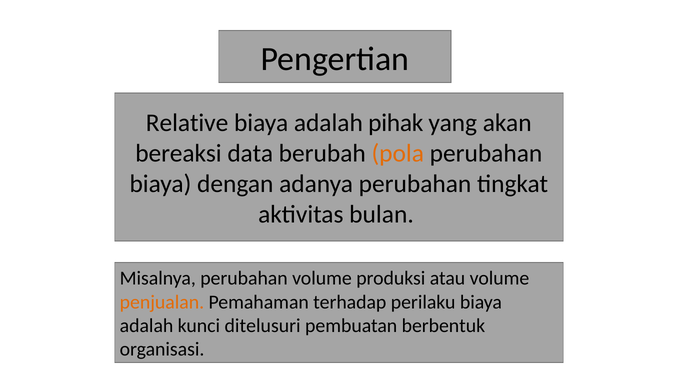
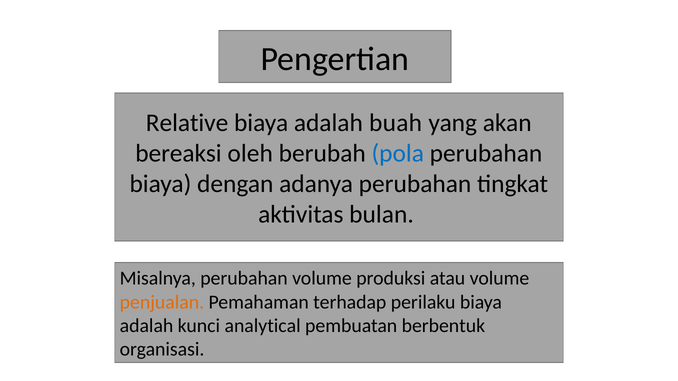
pihak: pihak -> buah
data: data -> oleh
pola colour: orange -> blue
ditelusuri: ditelusuri -> analytical
